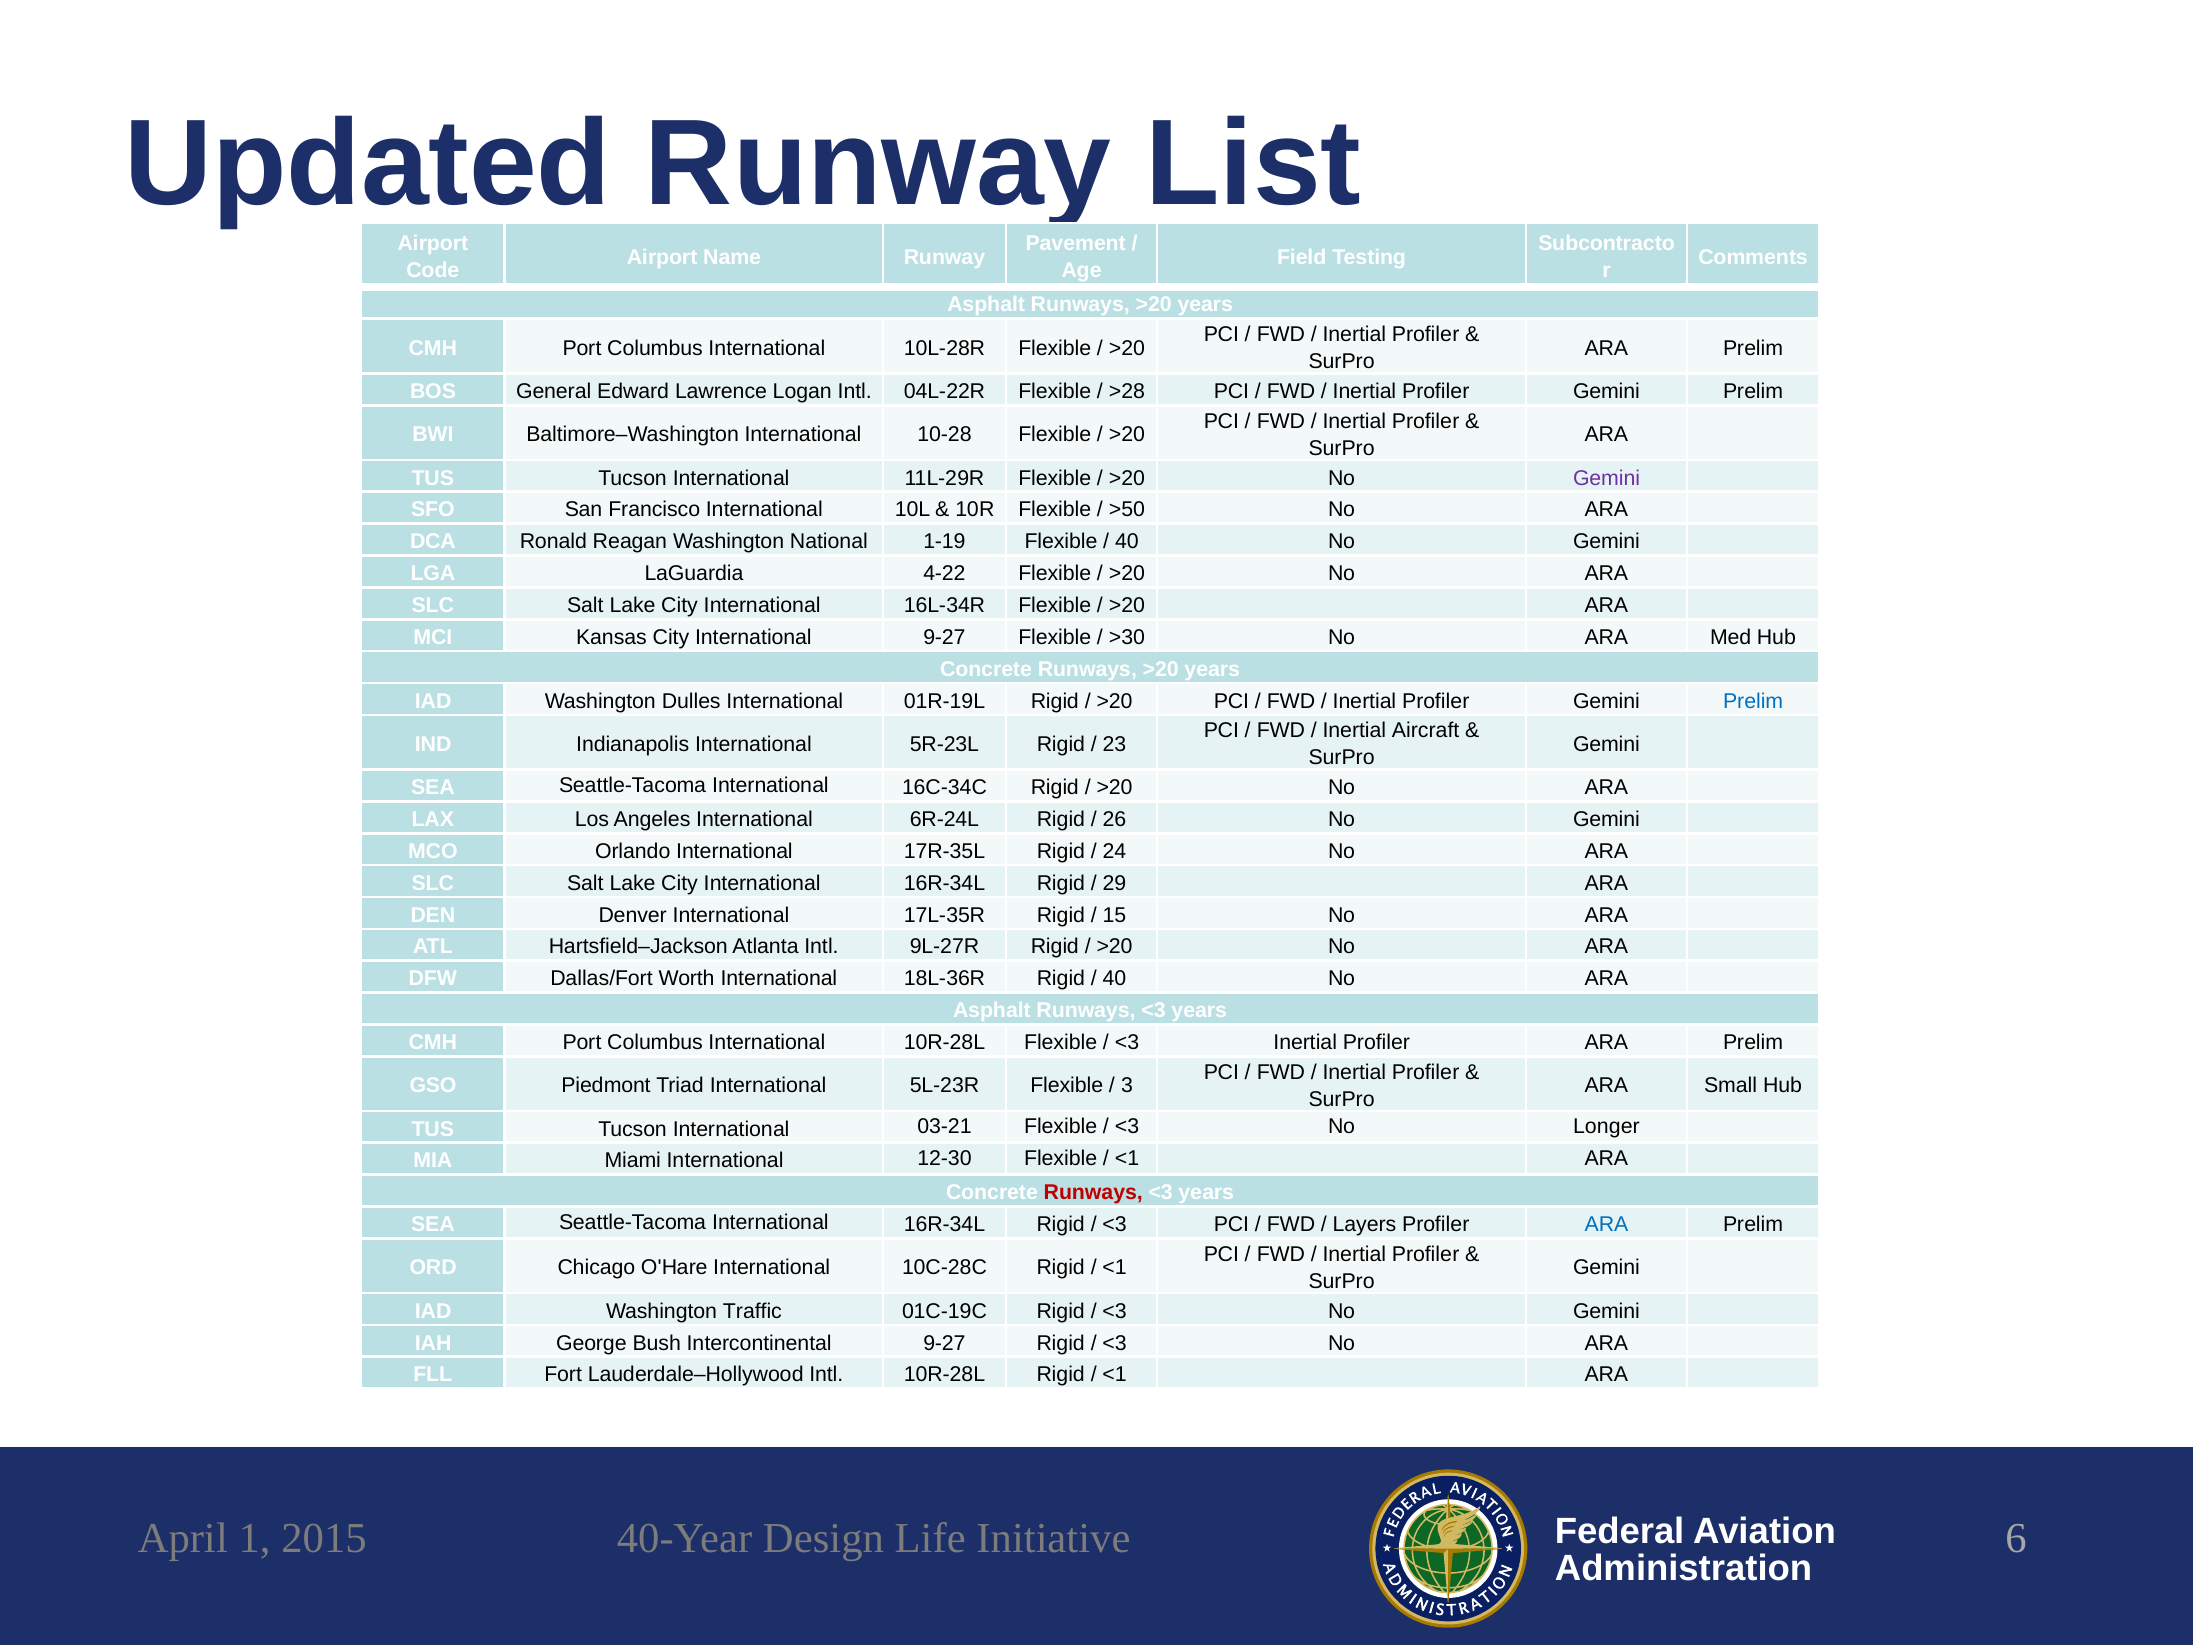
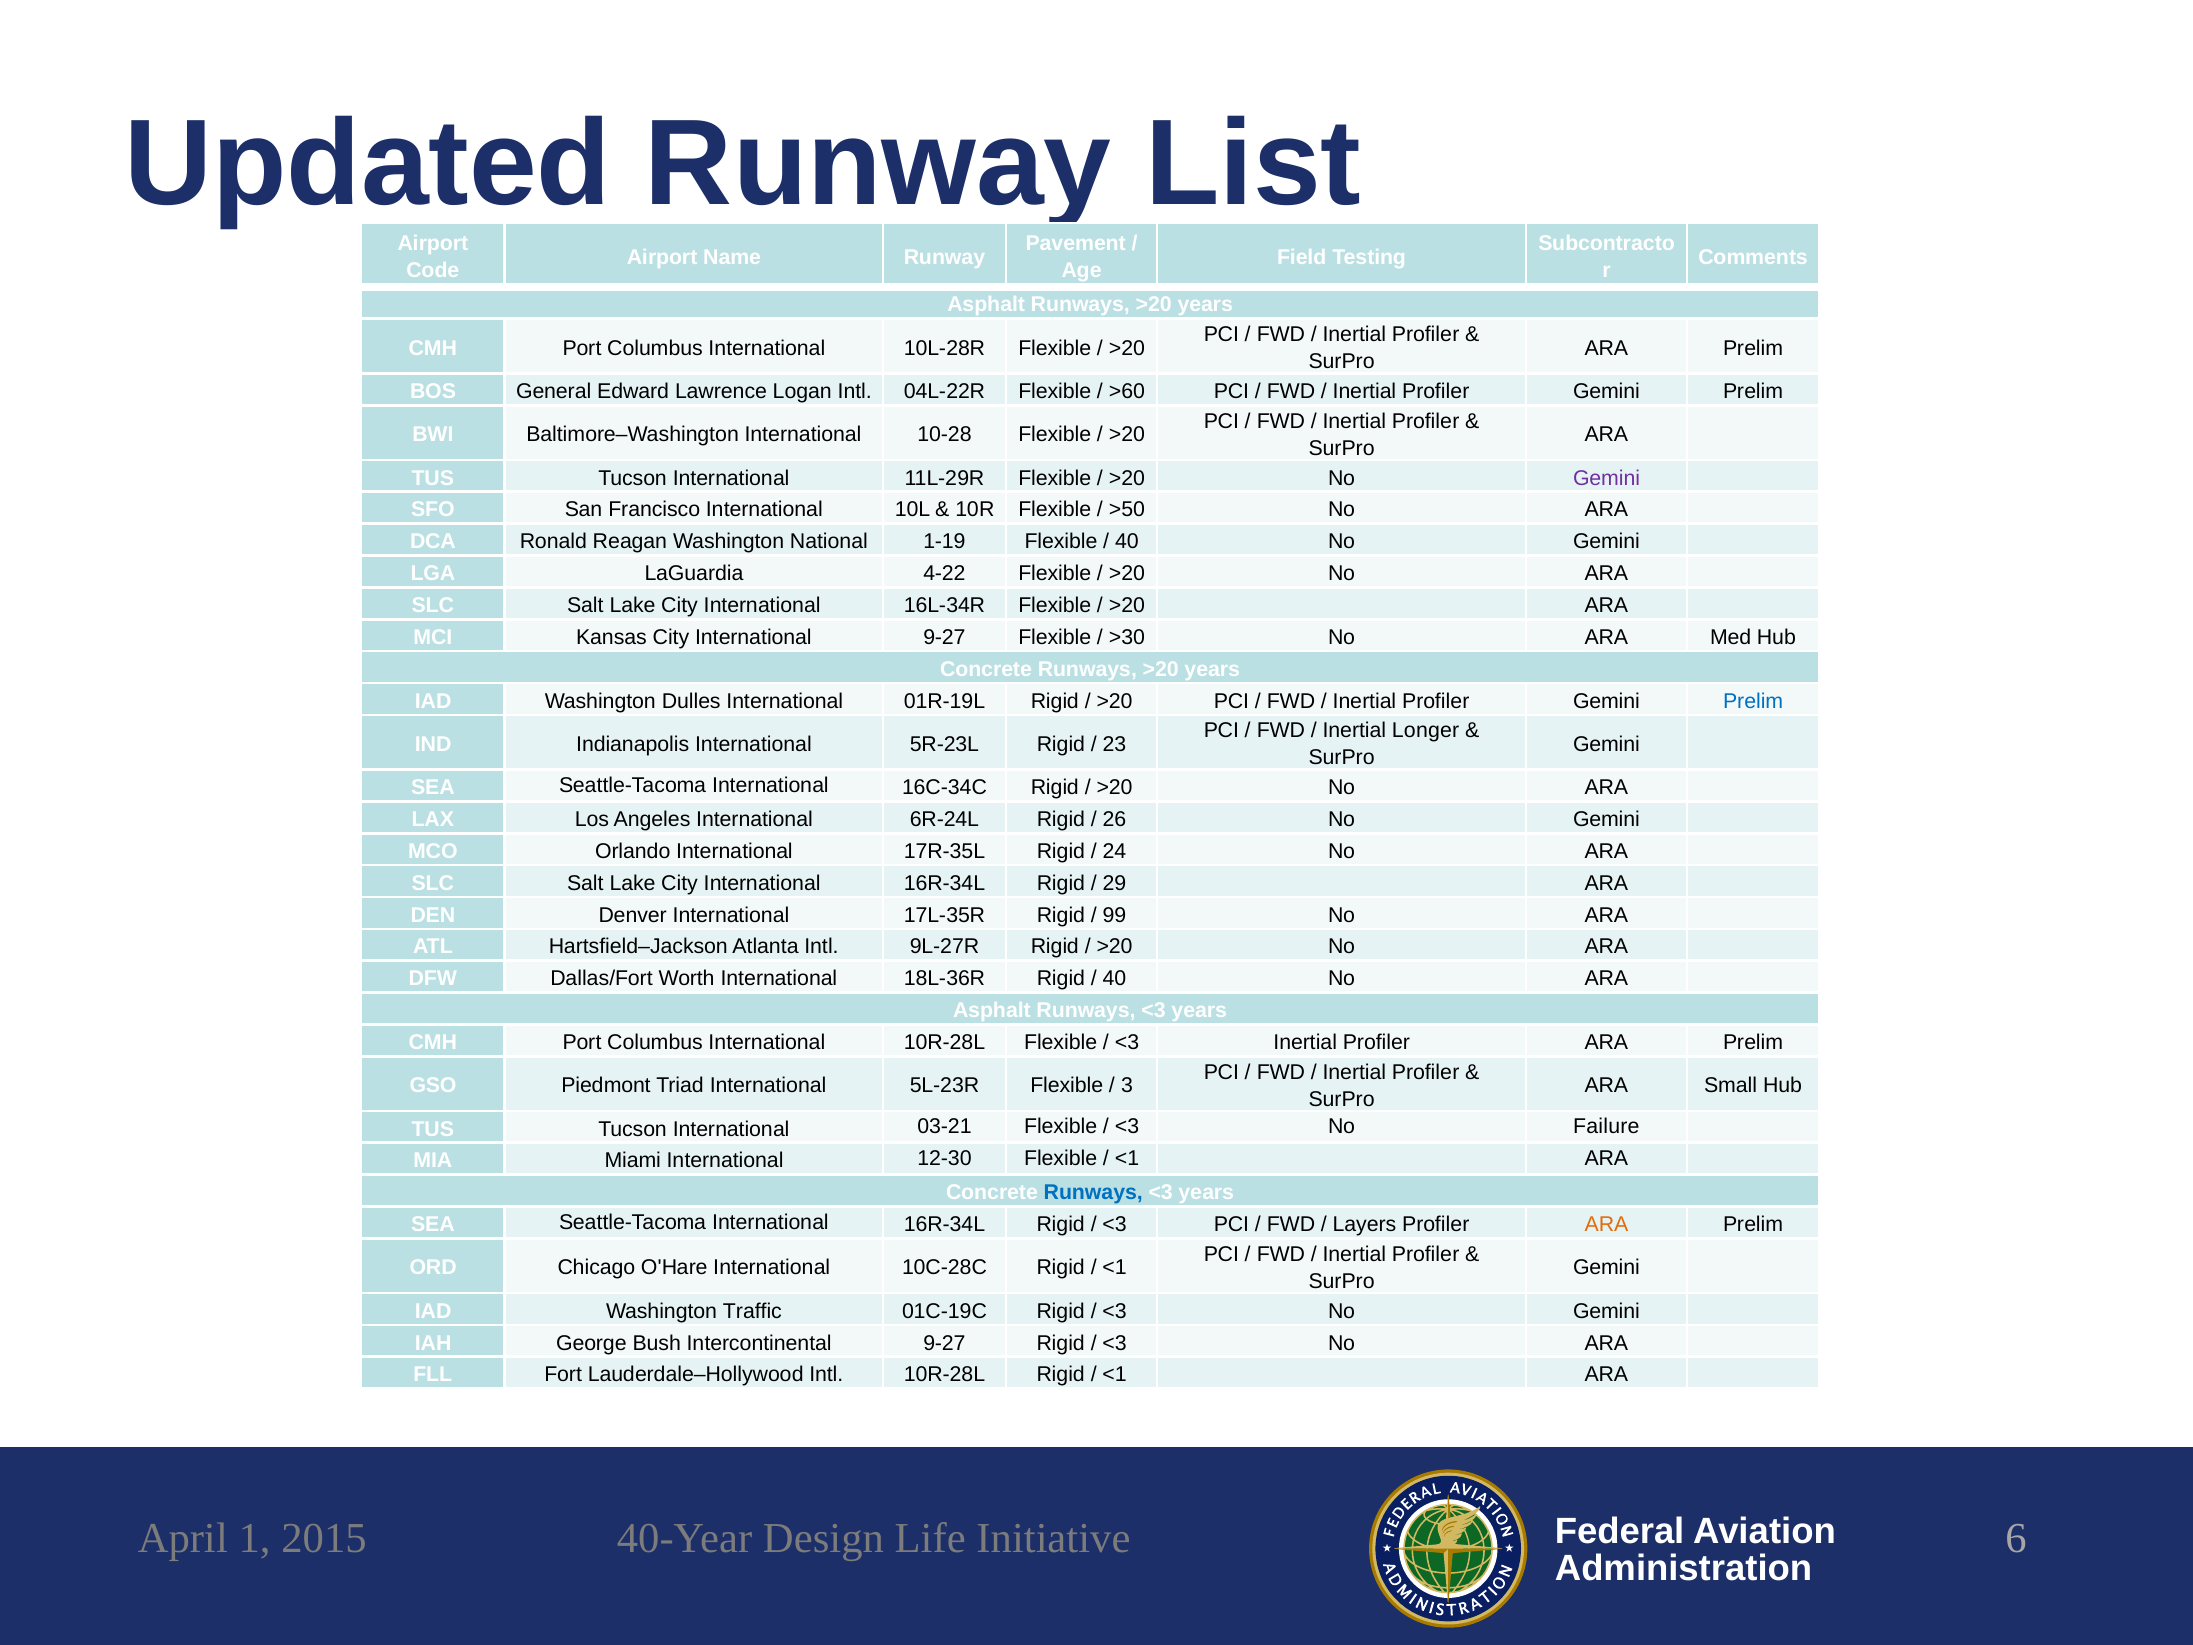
>28: >28 -> >60
Aircraft: Aircraft -> Longer
15: 15 -> 99
Longer: Longer -> Failure
Runways at (1093, 1193) colour: red -> blue
ARA at (1606, 1224) colour: blue -> orange
